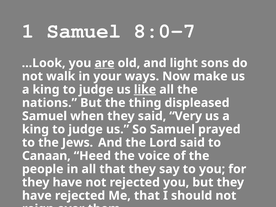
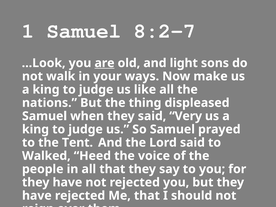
8:0-7: 8:0-7 -> 8:2-7
like underline: present -> none
Jews: Jews -> Tent
Canaan: Canaan -> Walked
